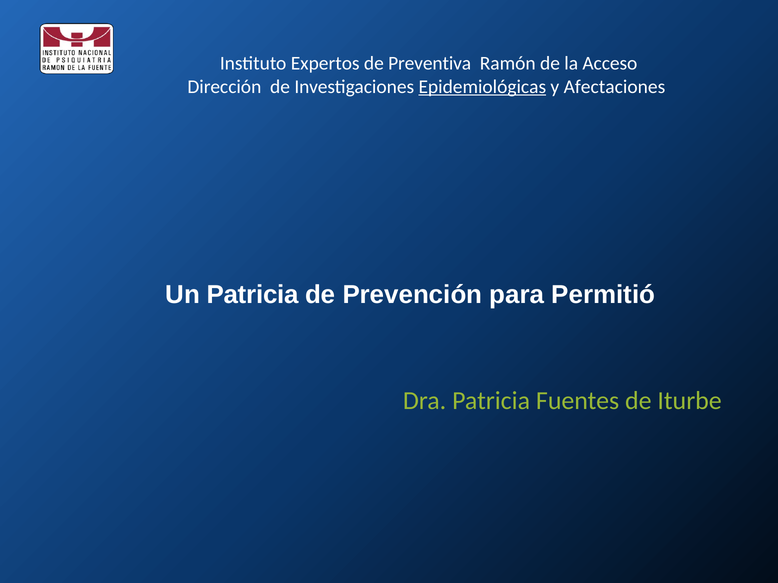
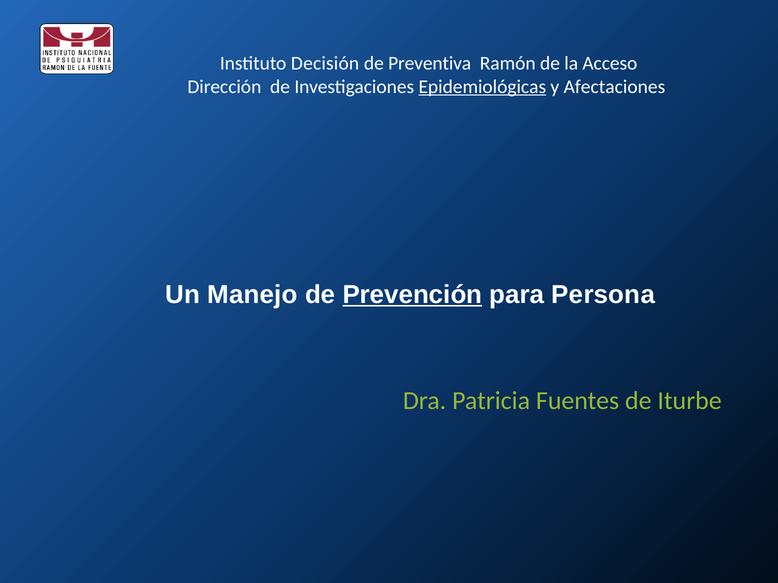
Expertos: Expertos -> Decisión
Un Patricia: Patricia -> Manejo
Prevención underline: none -> present
Permitió: Permitió -> Persona
